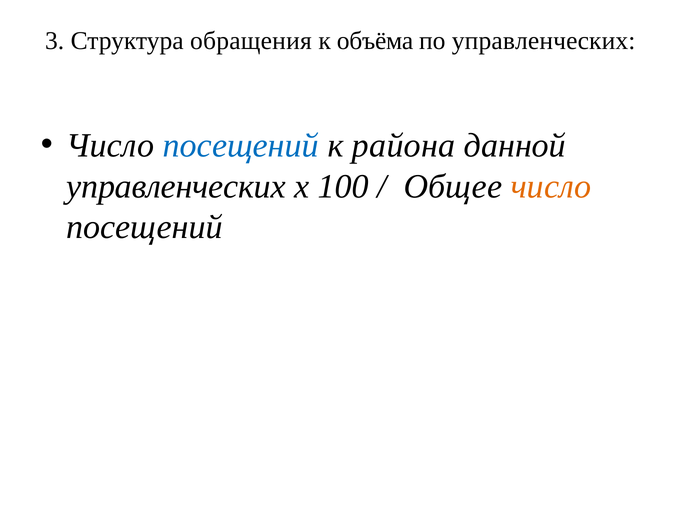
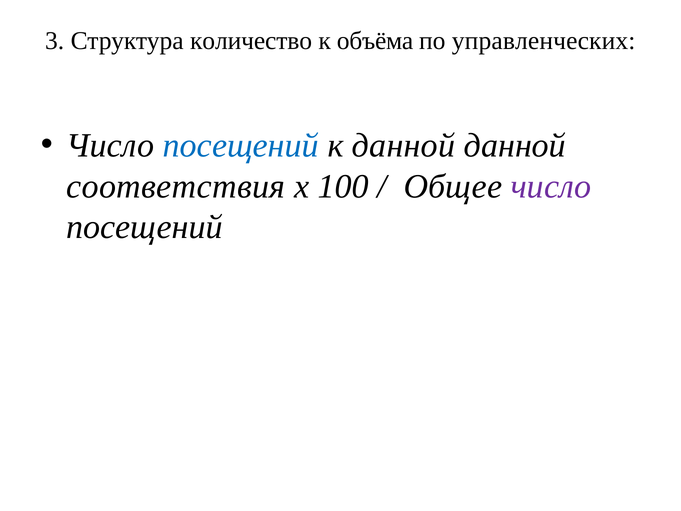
обращения: обращения -> количество
к района: района -> данной
управленческих at (176, 186): управленческих -> соответствия
число at (551, 186) colour: orange -> purple
